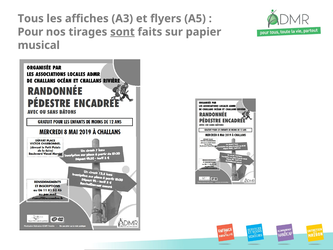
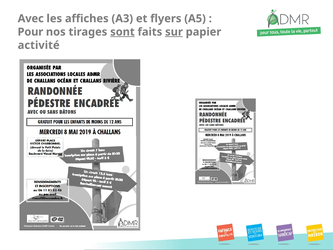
Tous: Tous -> Avec
sur underline: none -> present
musical: musical -> activité
